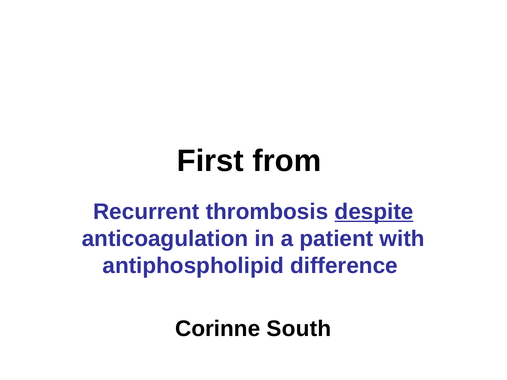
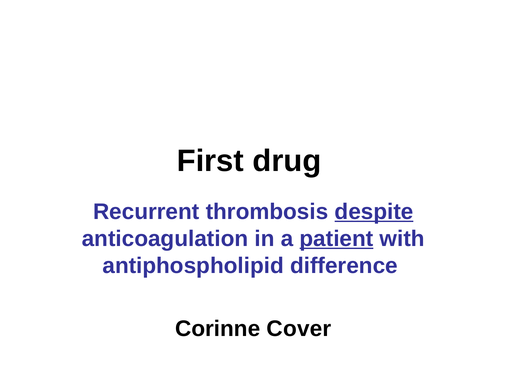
from: from -> drug
patient underline: none -> present
South: South -> Cover
